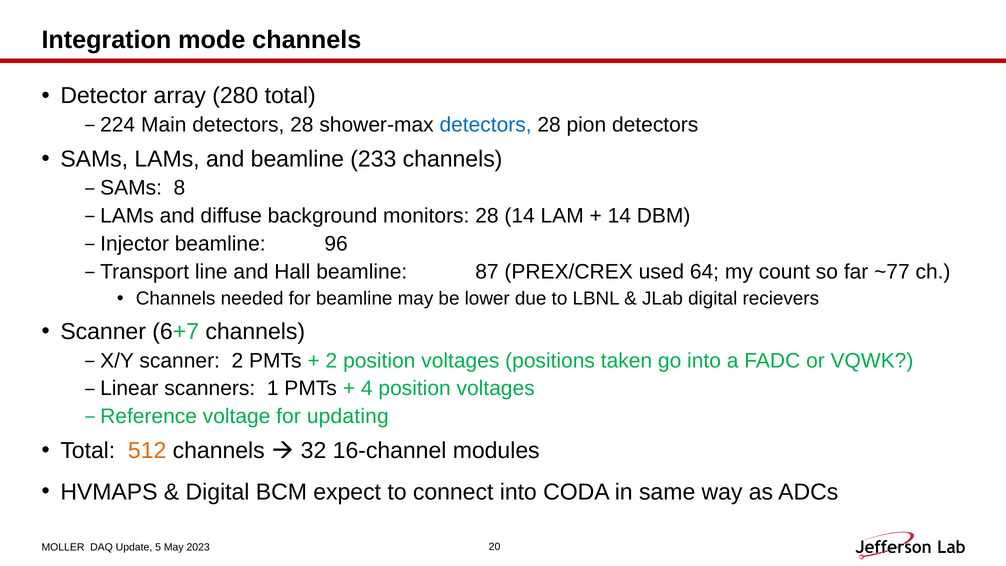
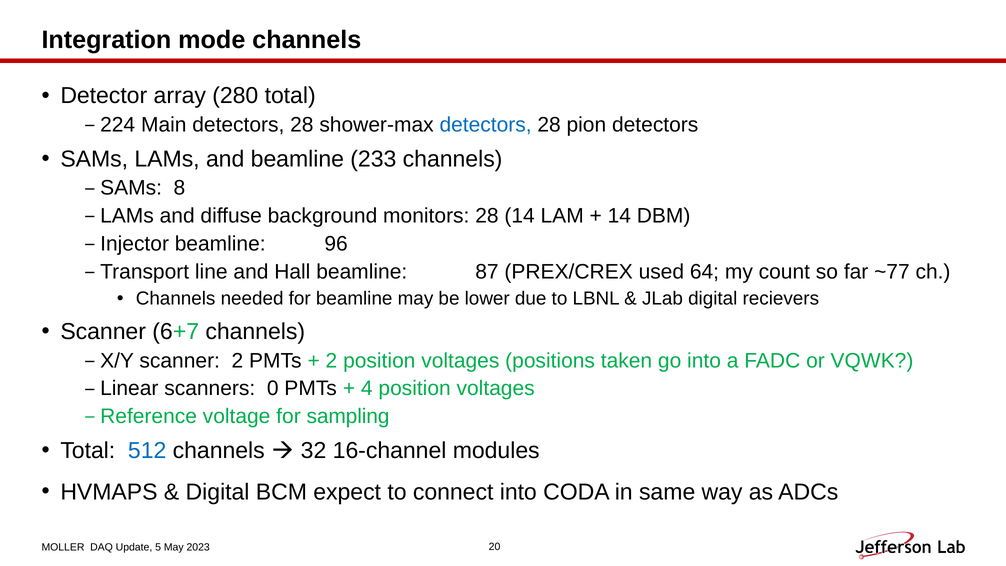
1: 1 -> 0
updating: updating -> sampling
512 colour: orange -> blue
